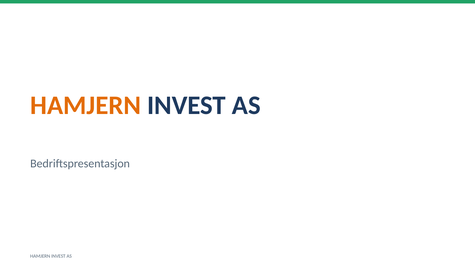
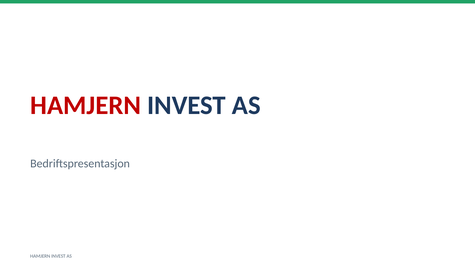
HAMJERN at (86, 105) colour: orange -> red
